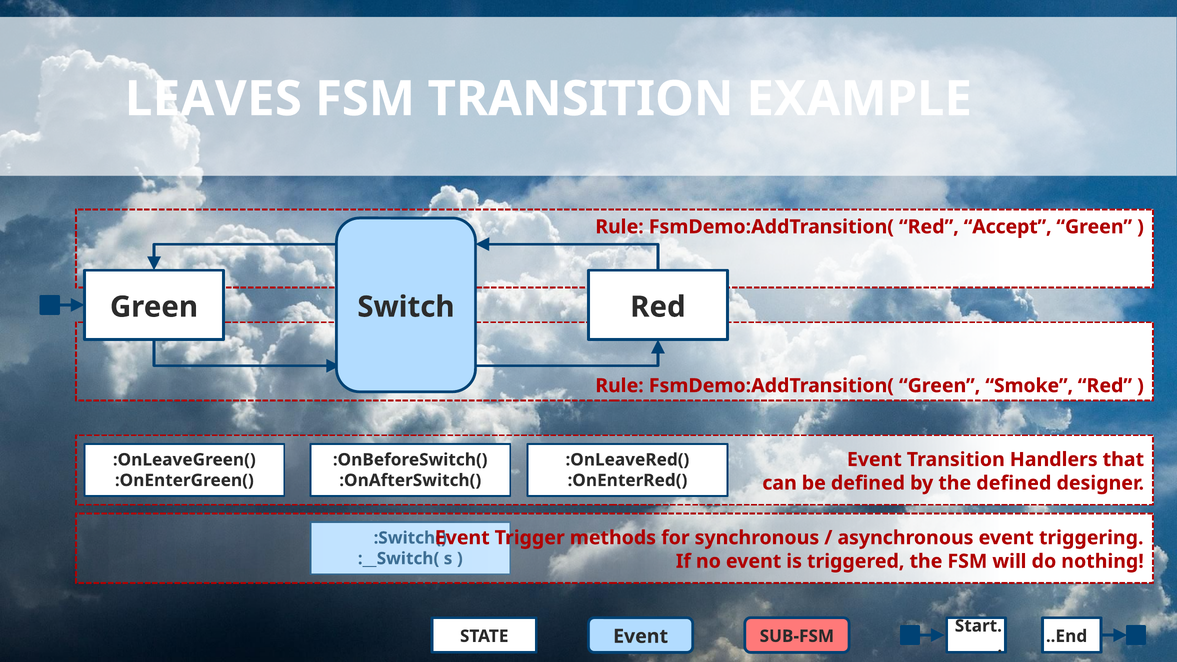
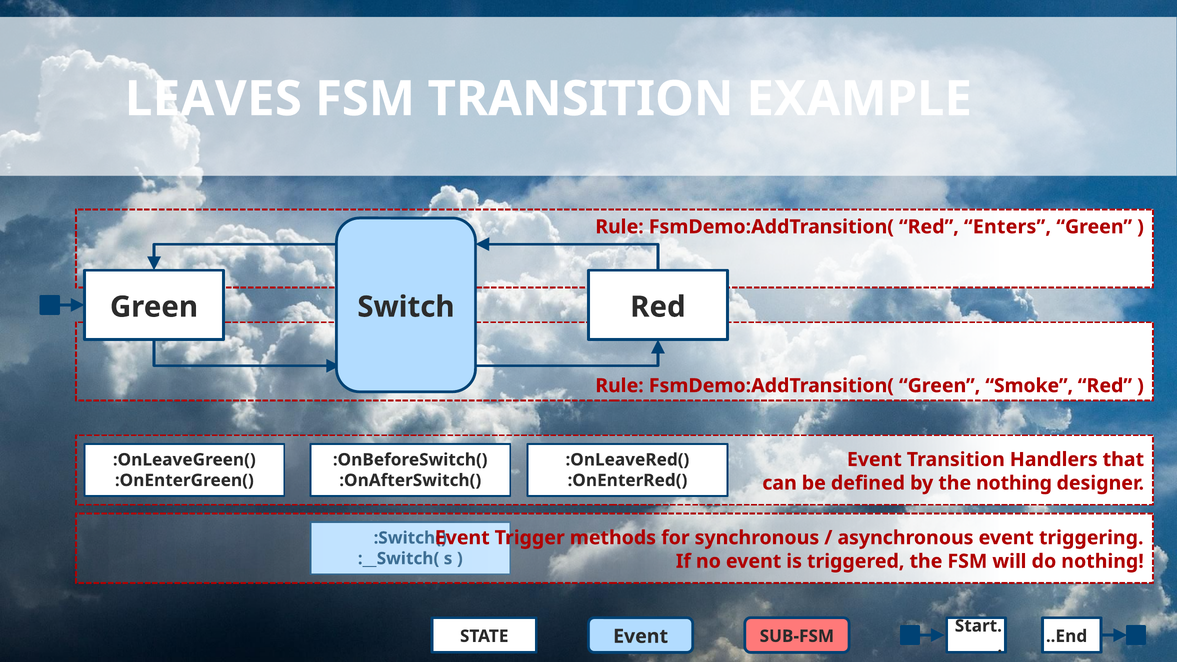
Accept: Accept -> Enters
the defined: defined -> nothing
